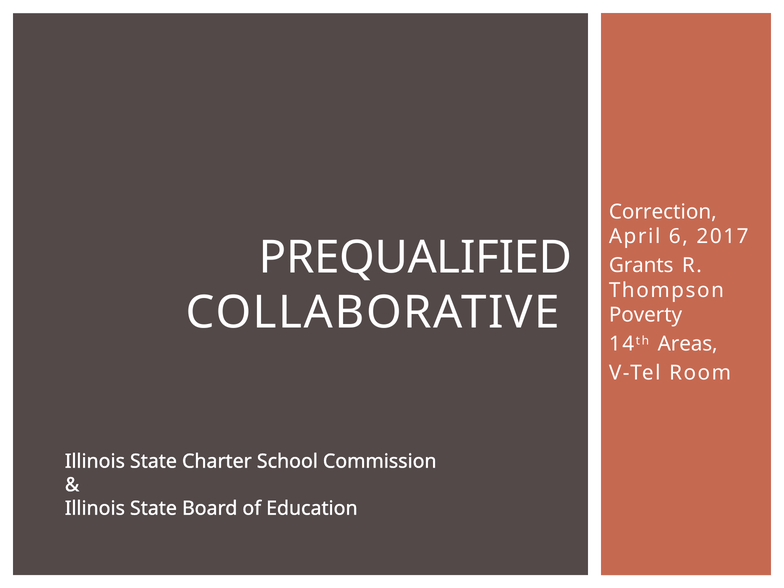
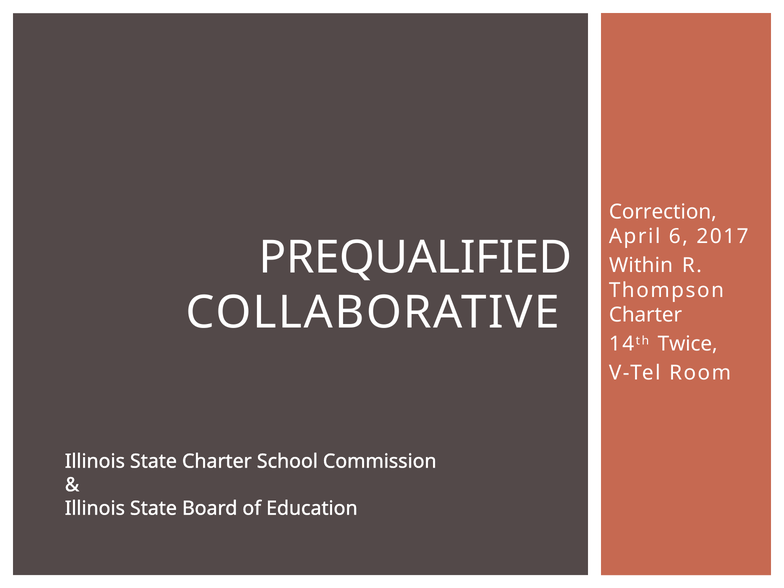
Grants: Grants -> Within
Poverty at (645, 315): Poverty -> Charter
Areas: Areas -> Twice
